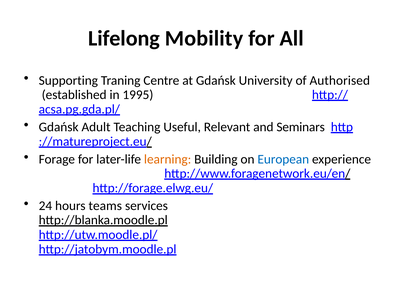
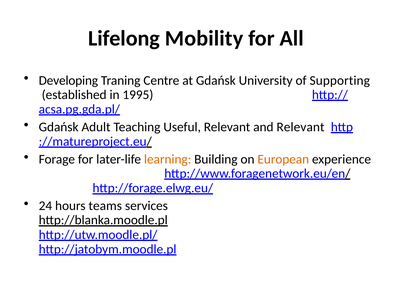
Supporting: Supporting -> Developing
Authorised: Authorised -> Supporting
and Seminars: Seminars -> Relevant
European colour: blue -> orange
